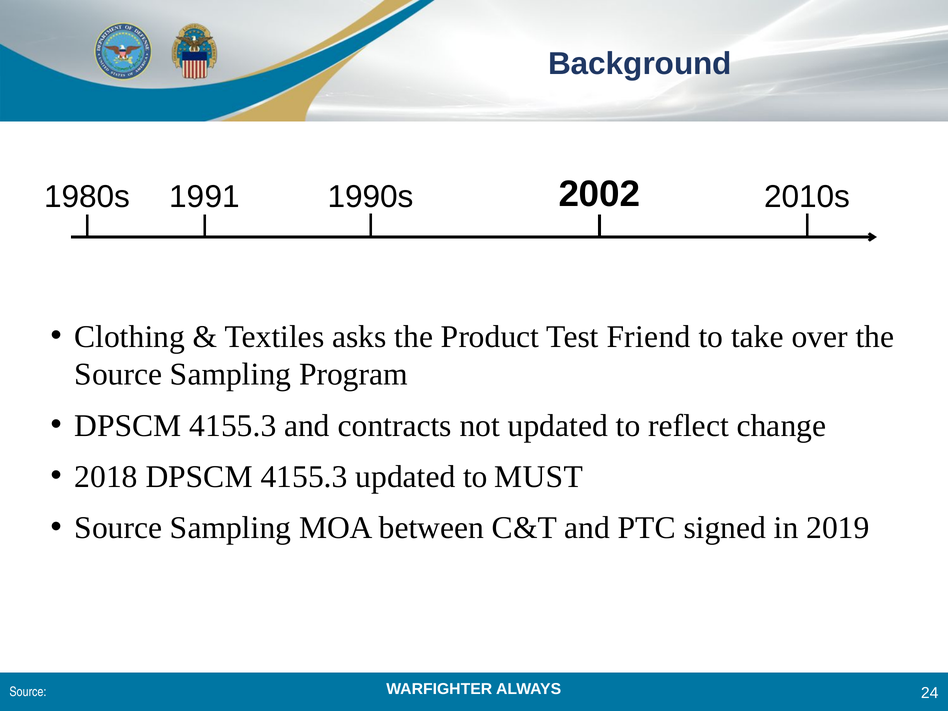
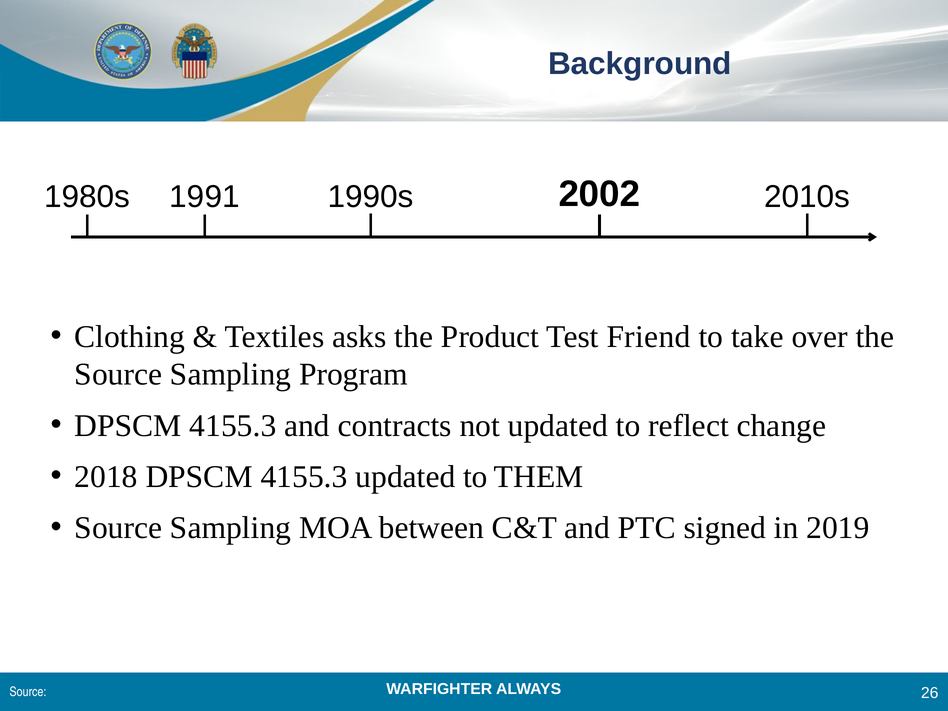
MUST: MUST -> THEM
24: 24 -> 26
